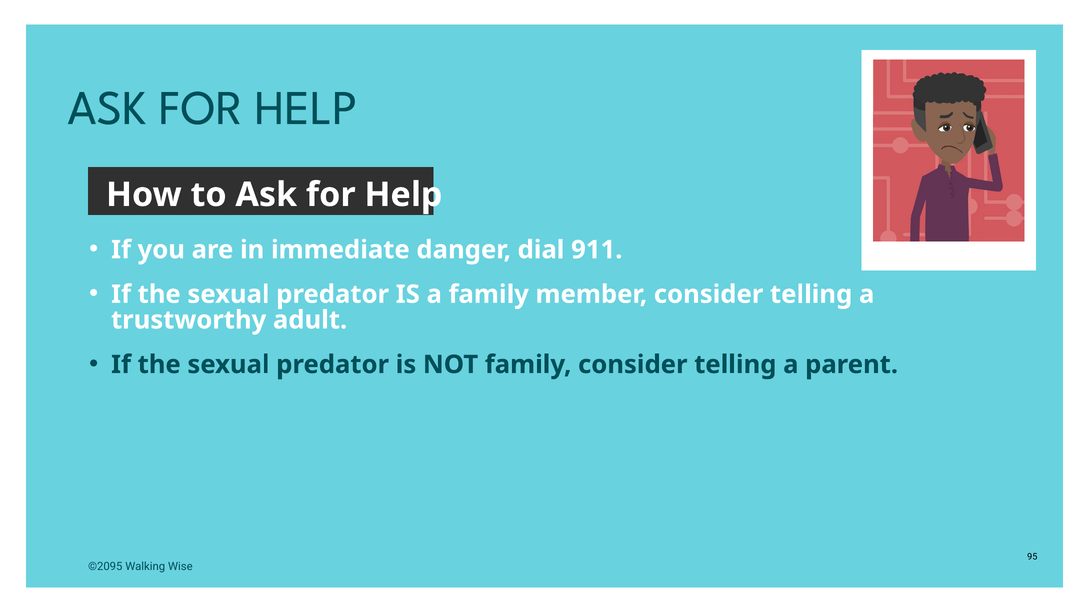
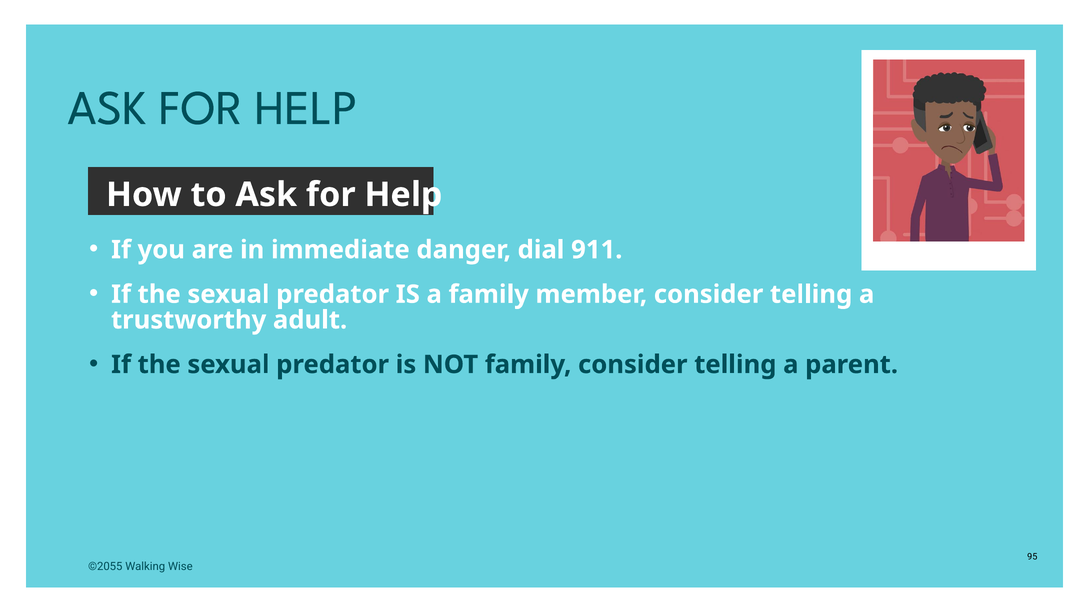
©2095: ©2095 -> ©2055
